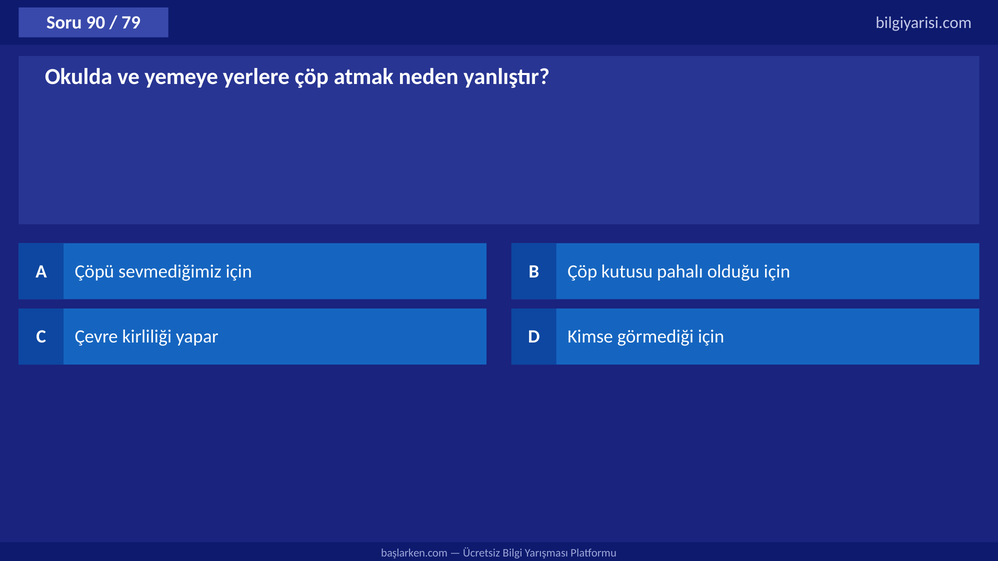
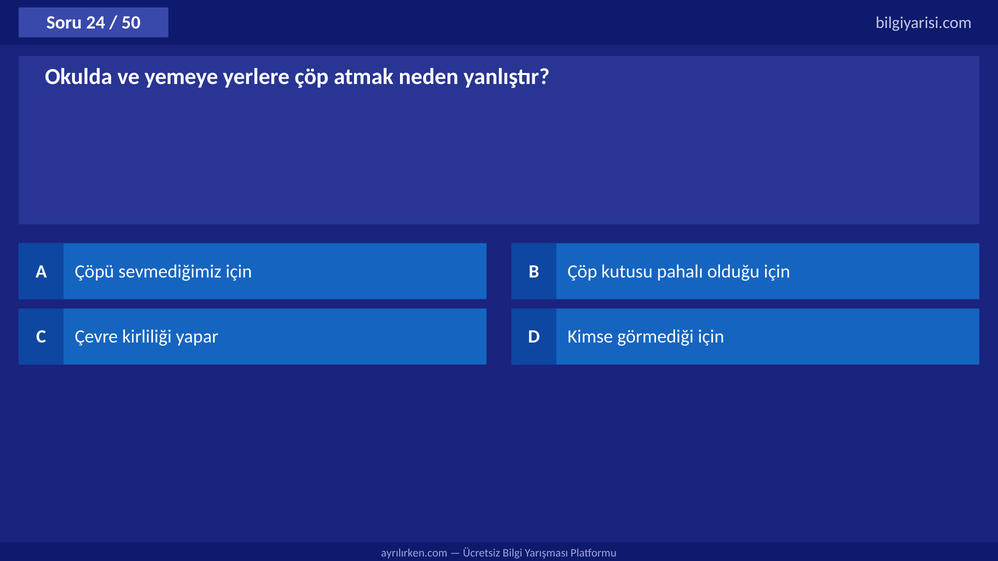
90: 90 -> 24
79: 79 -> 50
başlarken.com: başlarken.com -> ayrılırken.com
